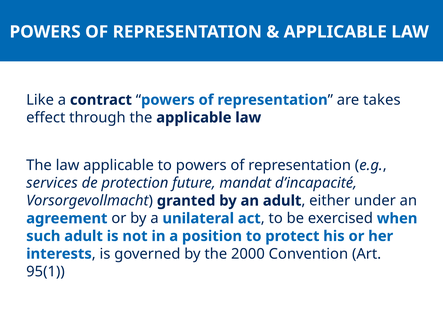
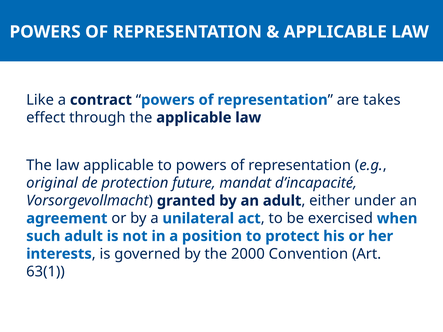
services: services -> original
95(1: 95(1 -> 63(1
